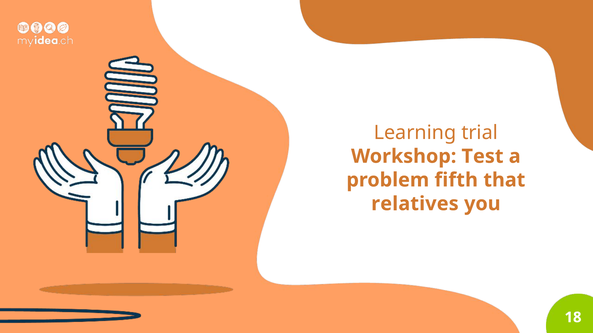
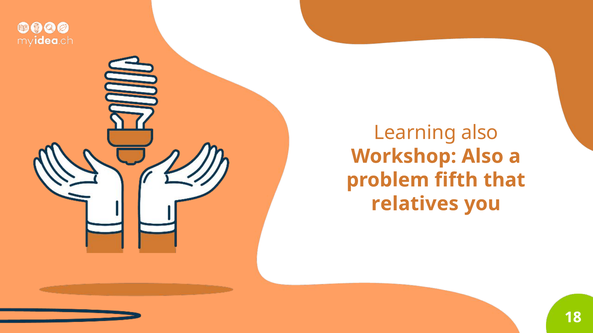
Learning trial: trial -> also
Workshop Test: Test -> Also
